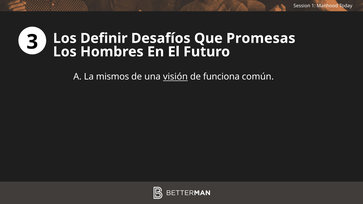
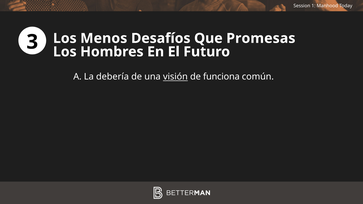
Definir: Definir -> Menos
mismos: mismos -> debería
